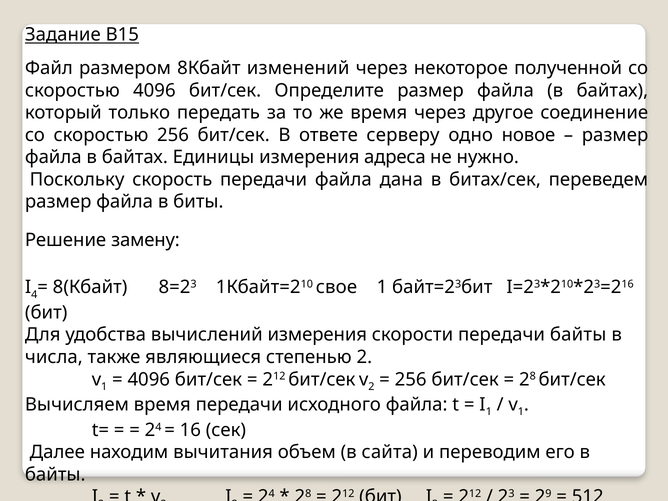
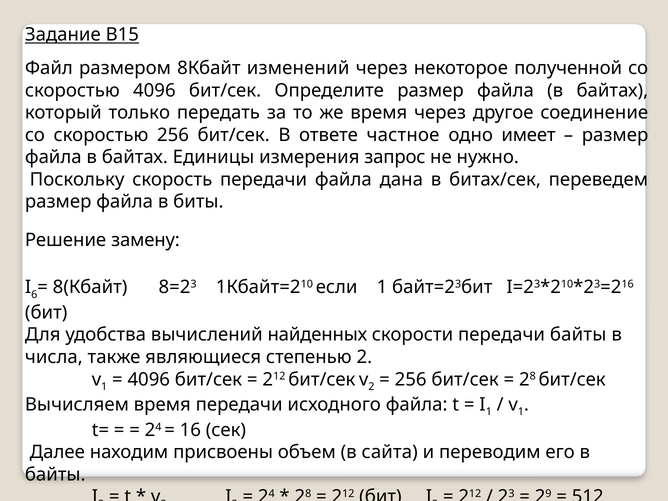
серверу: серверу -> частное
новое: новое -> имеет
адреса: адреса -> запрос
4: 4 -> 6
свое: свое -> если
вычислений измерения: измерения -> найденных
вычитания: вычитания -> присвоены
